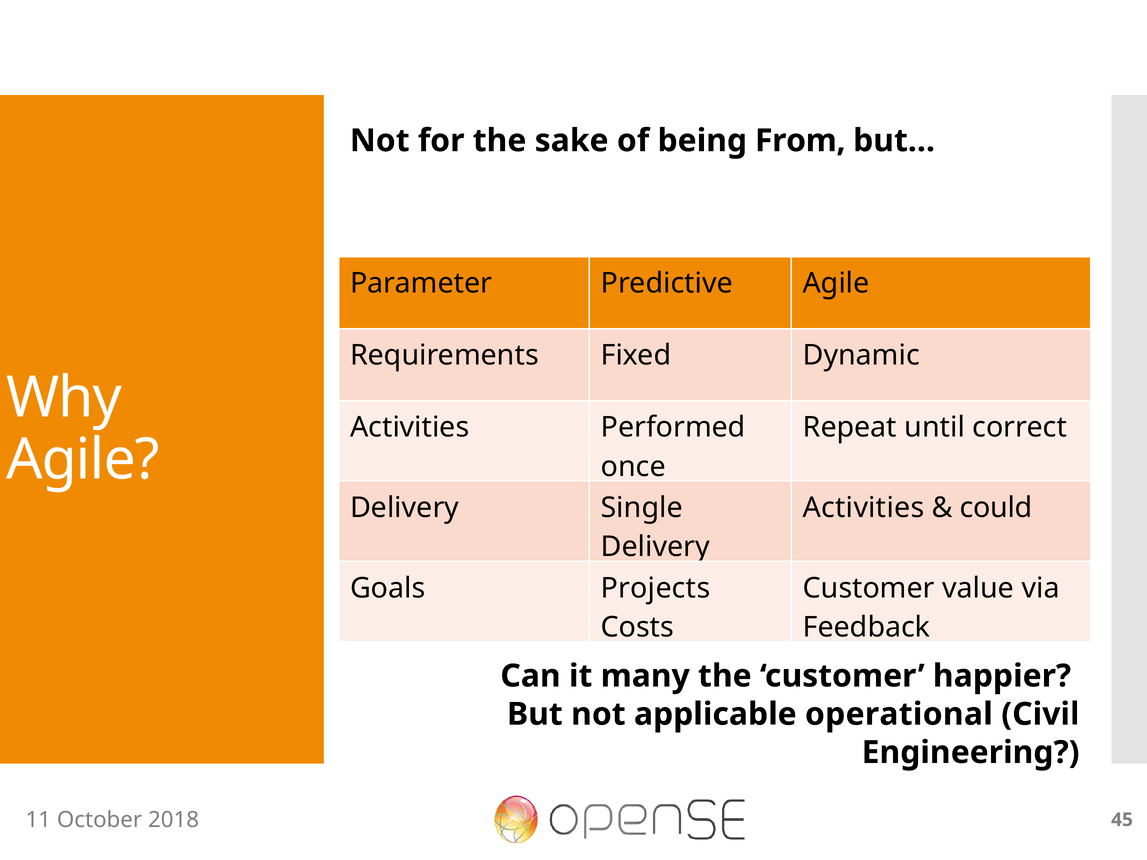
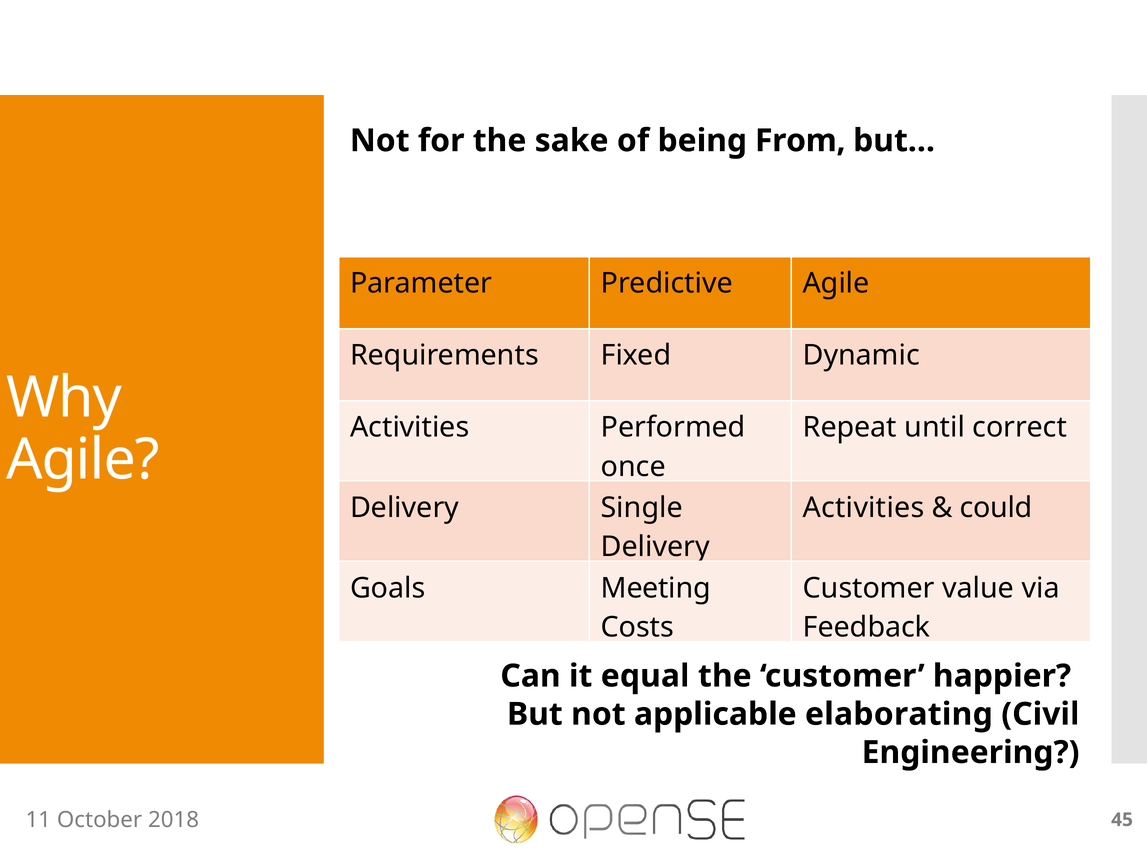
Projects: Projects -> Meeting
many: many -> equal
operational: operational -> elaborating
